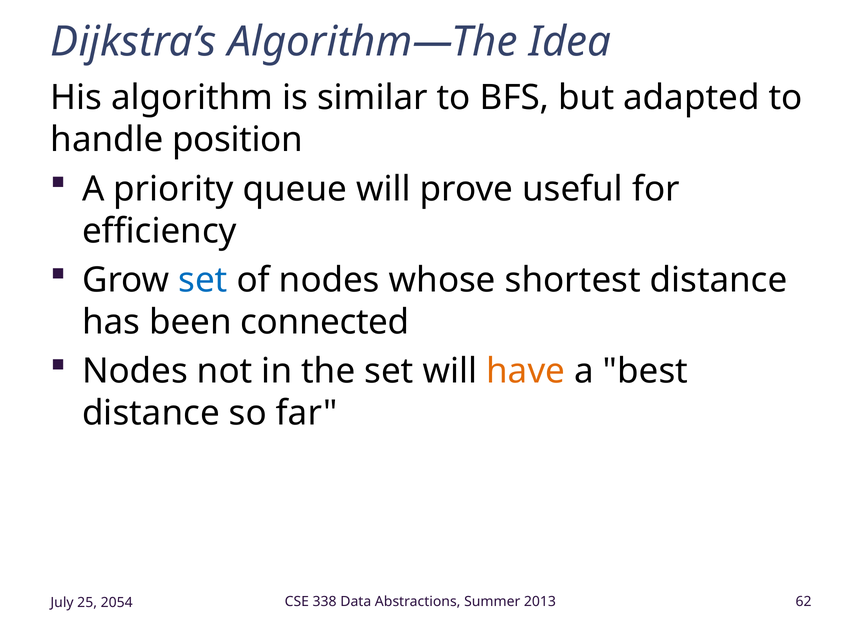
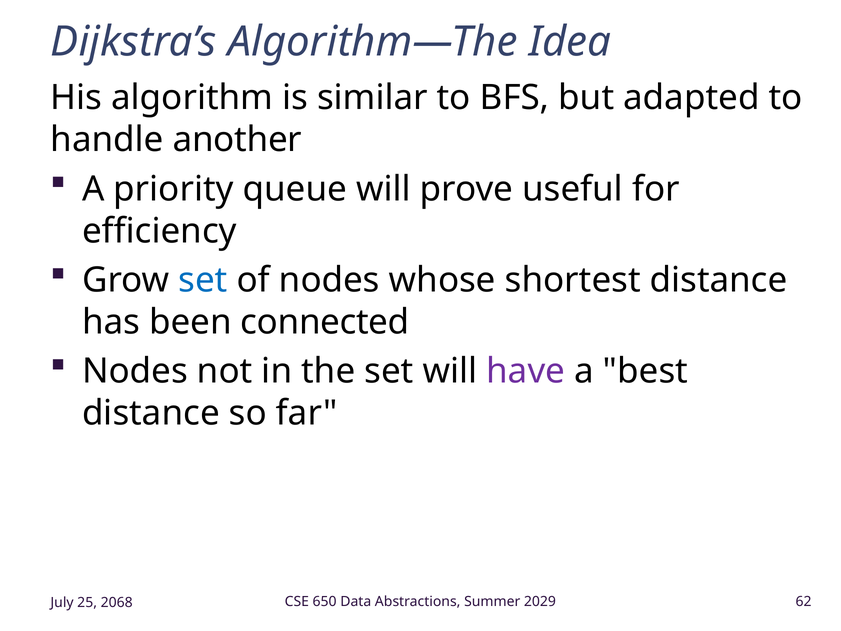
position: position -> another
have colour: orange -> purple
338: 338 -> 650
2013: 2013 -> 2029
2054: 2054 -> 2068
